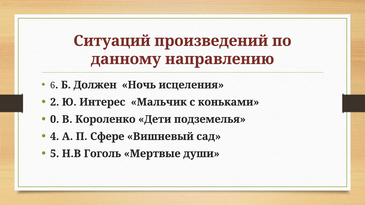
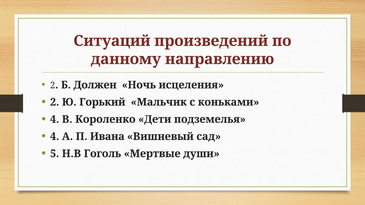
6 at (53, 86): 6 -> 2
Интерес: Интерес -> Горький
0 at (55, 119): 0 -> 4
Сфере: Сфере -> Ивана
